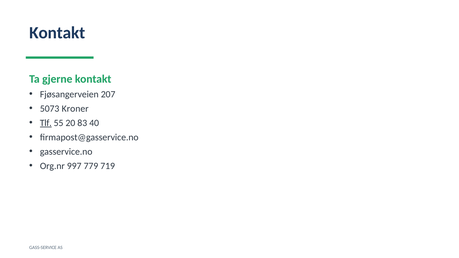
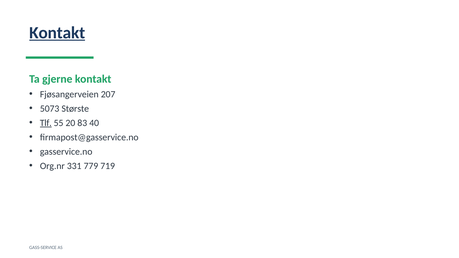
Kontakt at (57, 33) underline: none -> present
Kroner: Kroner -> Største
997: 997 -> 331
